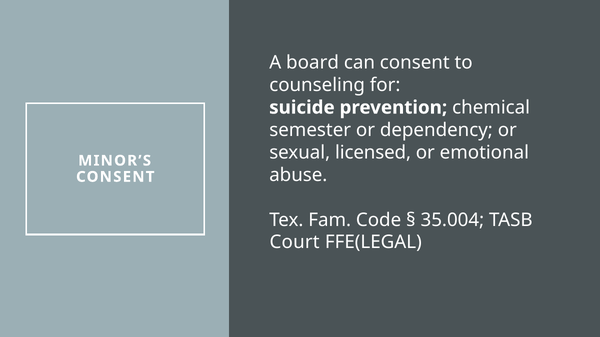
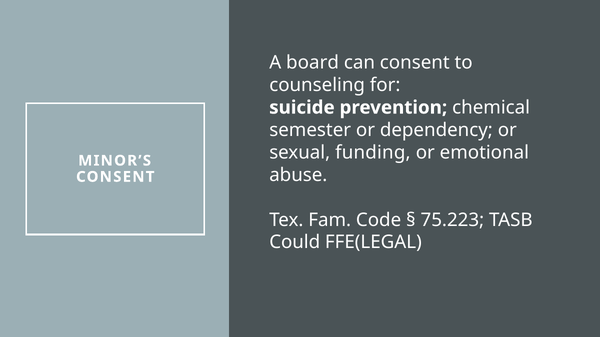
licensed: licensed -> funding
35.004: 35.004 -> 75.223
Court: Court -> Could
